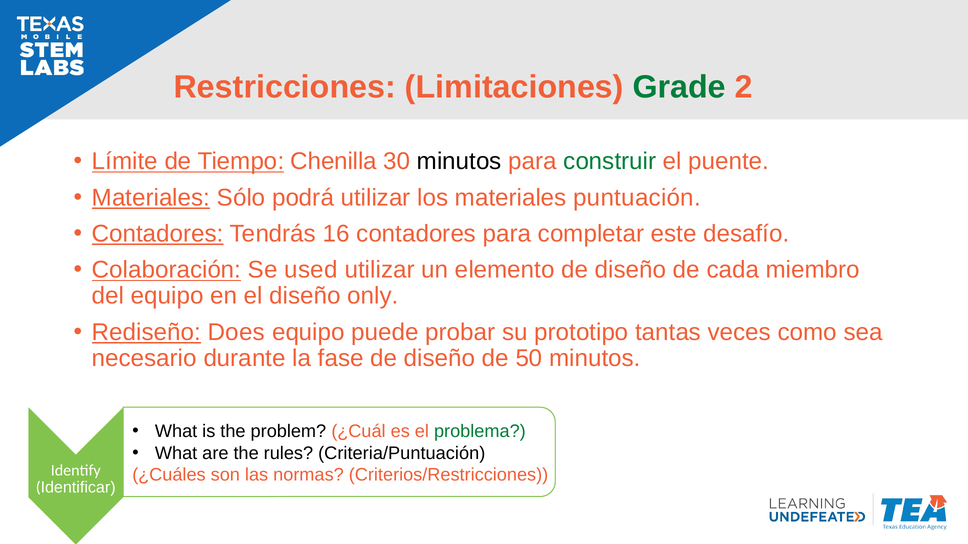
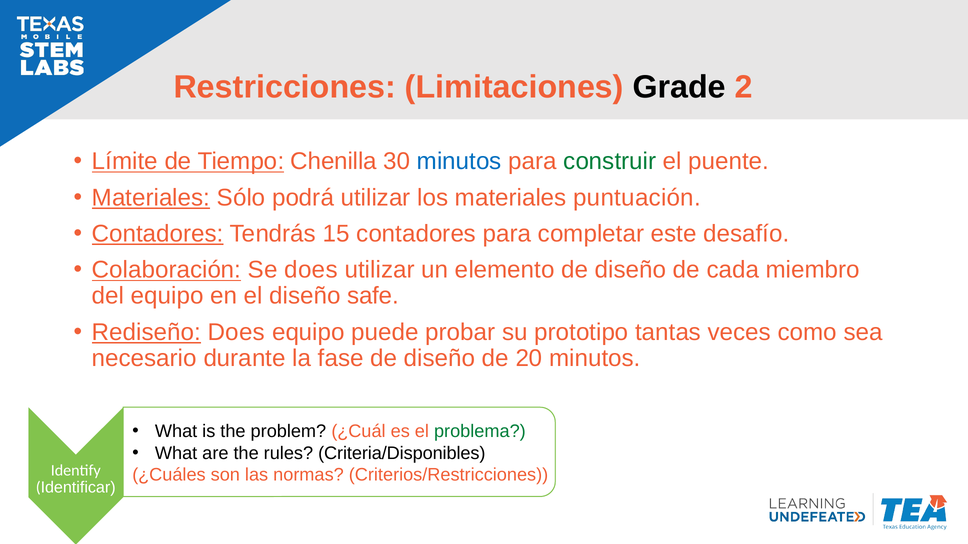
Grade colour: green -> black
minutos at (459, 162) colour: black -> blue
16: 16 -> 15
Se used: used -> does
only: only -> safe
50: 50 -> 20
Criteria/Puntuación: Criteria/Puntuación -> Criteria/Disponibles
